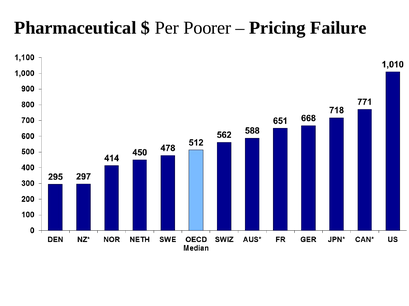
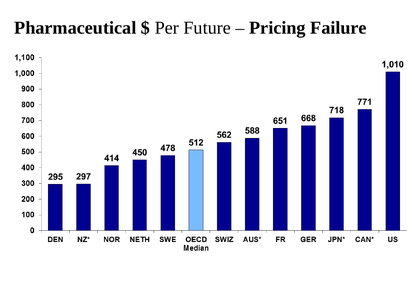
Poorer: Poorer -> Future
